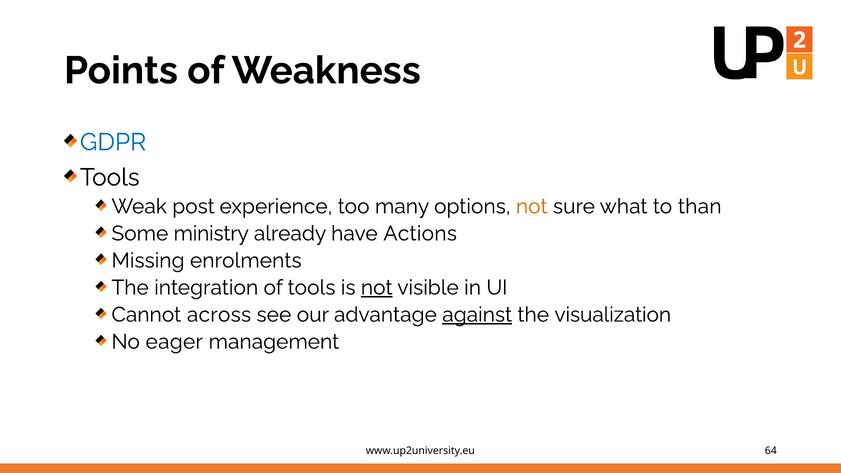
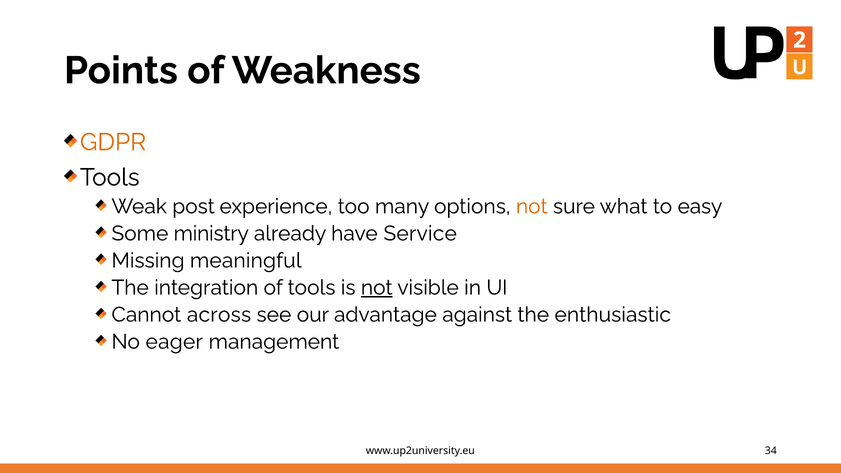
GDPR colour: blue -> orange
than: than -> easy
Actions: Actions -> Service
enrolments: enrolments -> meaningful
against underline: present -> none
visualization: visualization -> enthusiastic
64: 64 -> 34
